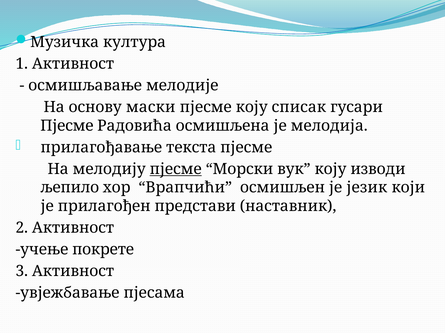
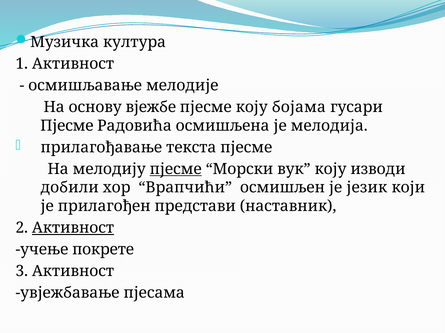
маски: маски -> вјежбе
списак: списак -> бојама
љепило: љепило -> добили
Активност at (73, 228) underline: none -> present
